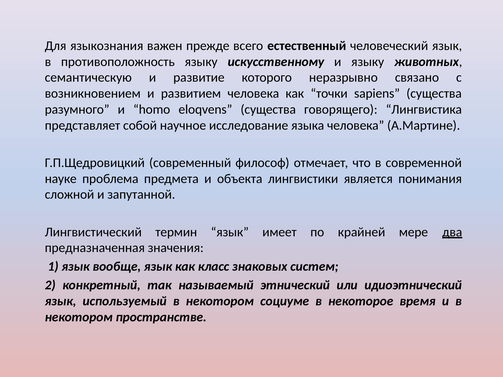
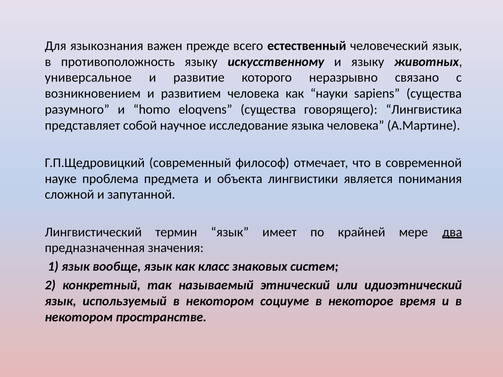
семантическую: семантическую -> универсальное
точки: точки -> науки
